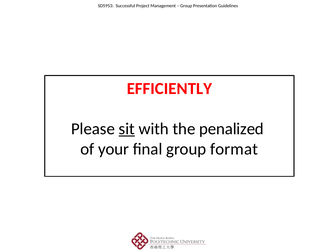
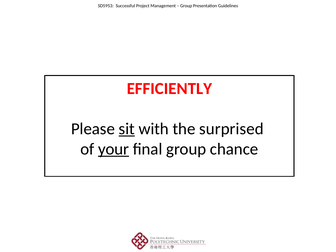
penalized: penalized -> surprised
your underline: none -> present
format: format -> chance
